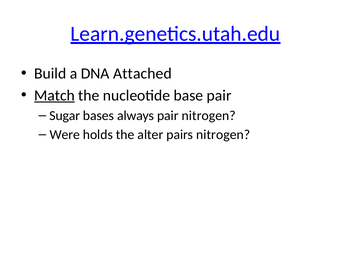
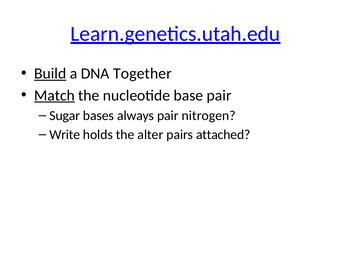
Build underline: none -> present
Attached: Attached -> Together
Were: Were -> Write
pairs nitrogen: nitrogen -> attached
